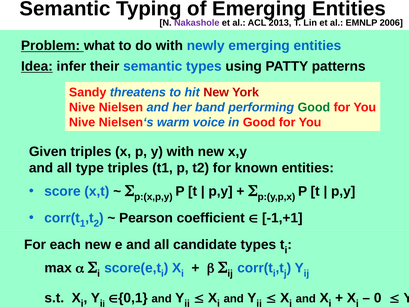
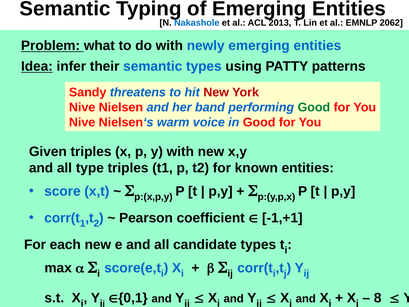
Nakashole colour: purple -> blue
2006: 2006 -> 2062
0: 0 -> 8
